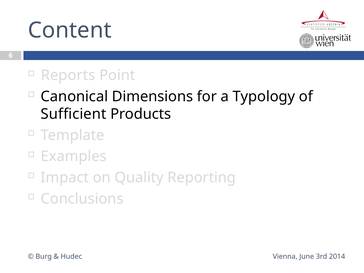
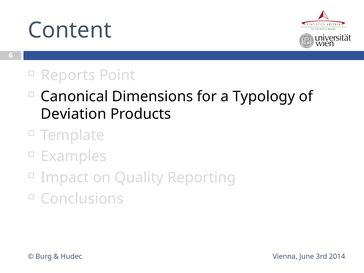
Sufficient: Sufficient -> Deviation
